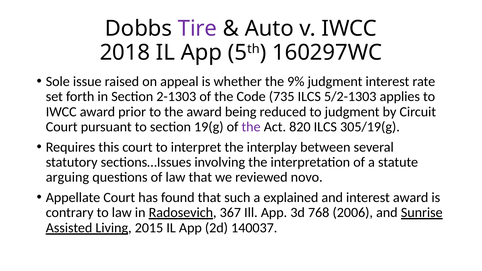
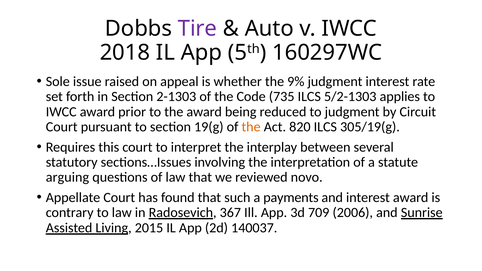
the at (251, 127) colour: purple -> orange
explained: explained -> payments
768: 768 -> 709
